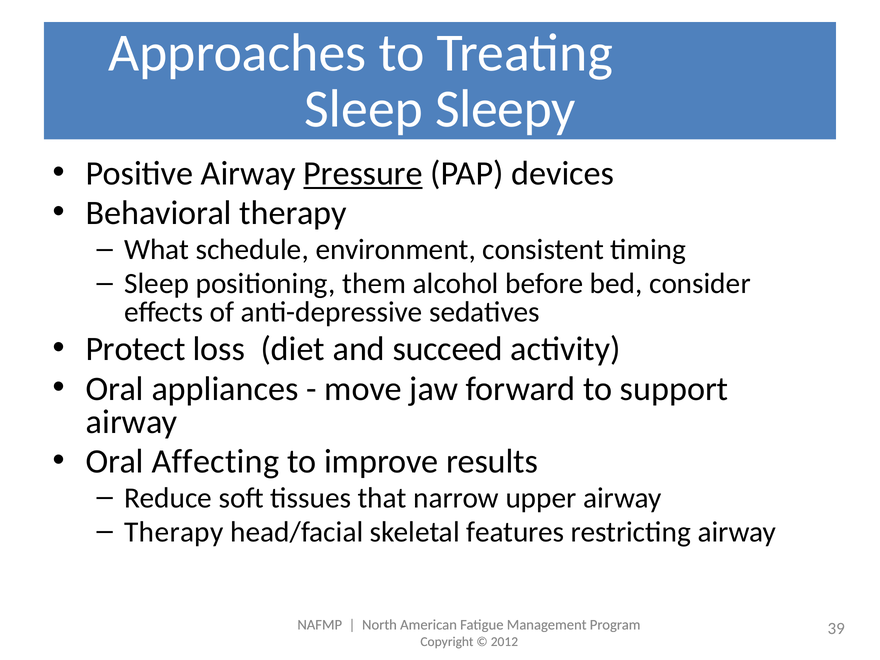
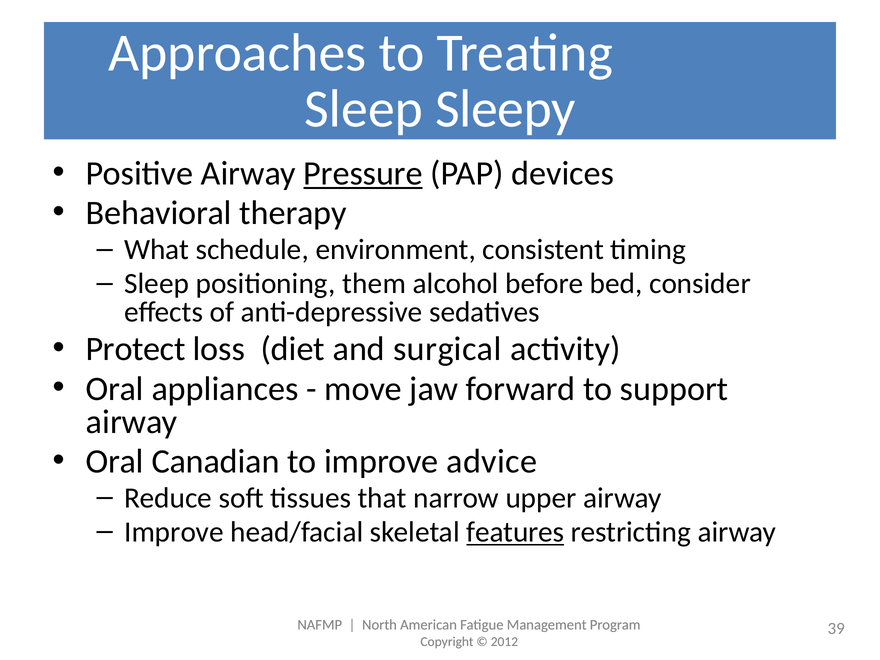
succeed: succeed -> surgical
Affecting: Affecting -> Canadian
results: results -> advice
Therapy at (174, 532): Therapy -> Improve
features underline: none -> present
